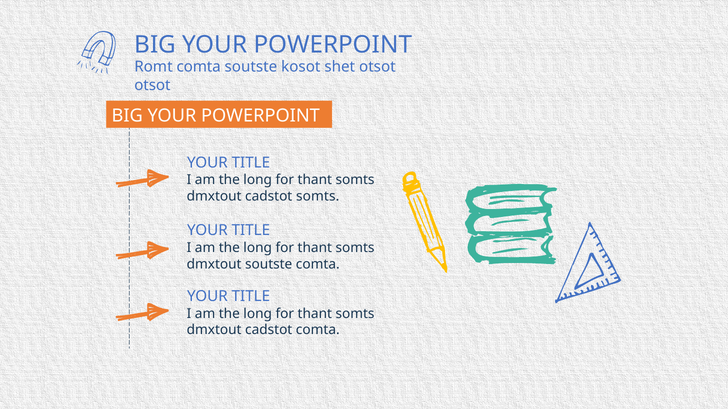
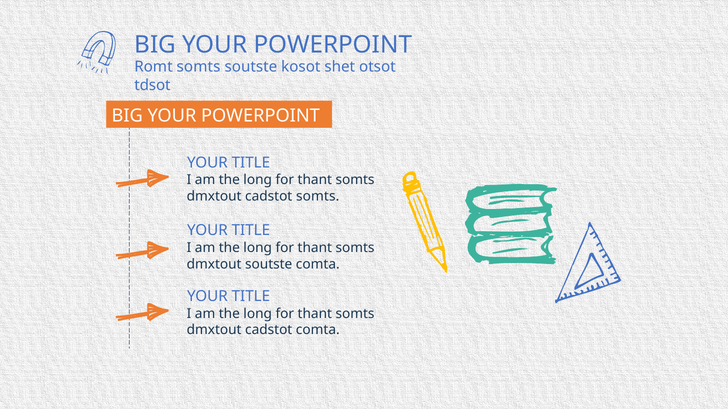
Romt comta: comta -> somts
otsot at (152, 85): otsot -> tdsot
